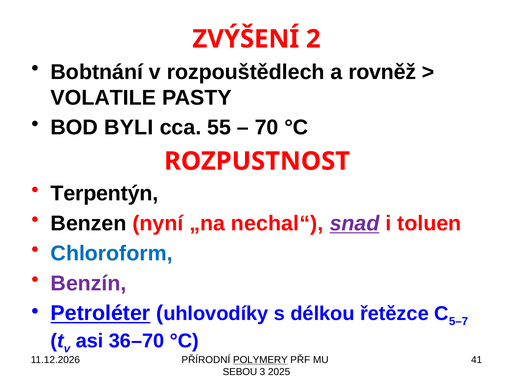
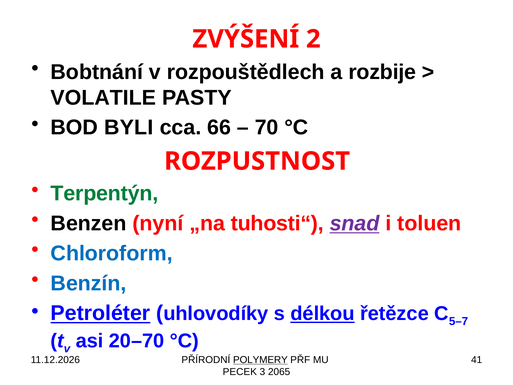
rovněž: rovněž -> rozbije
55: 55 -> 66
Terpentýn colour: black -> green
nechal“: nechal“ -> tuhosti“
Benzín colour: purple -> blue
délkou underline: none -> present
36–70: 36–70 -> 20–70
SEBOU: SEBOU -> PECEK
2025: 2025 -> 2065
